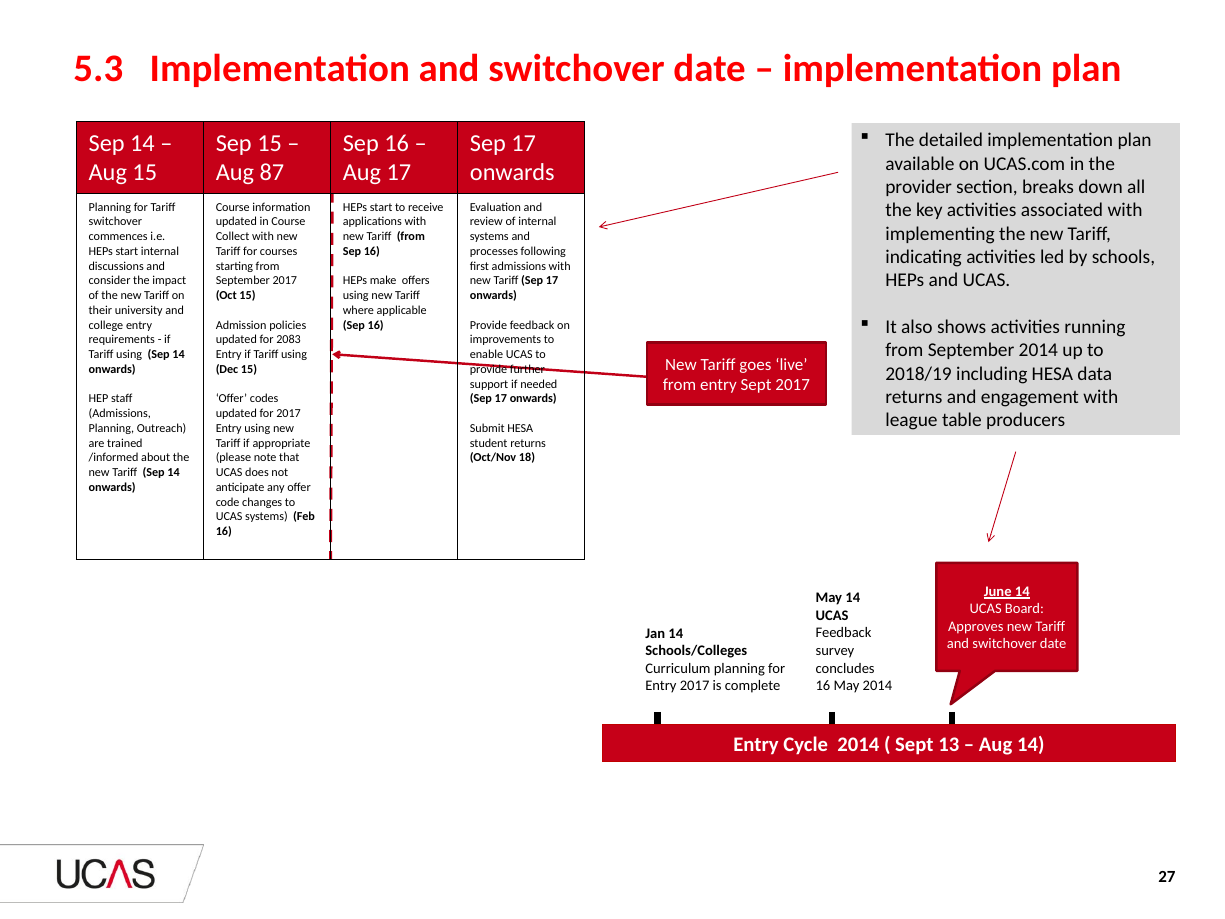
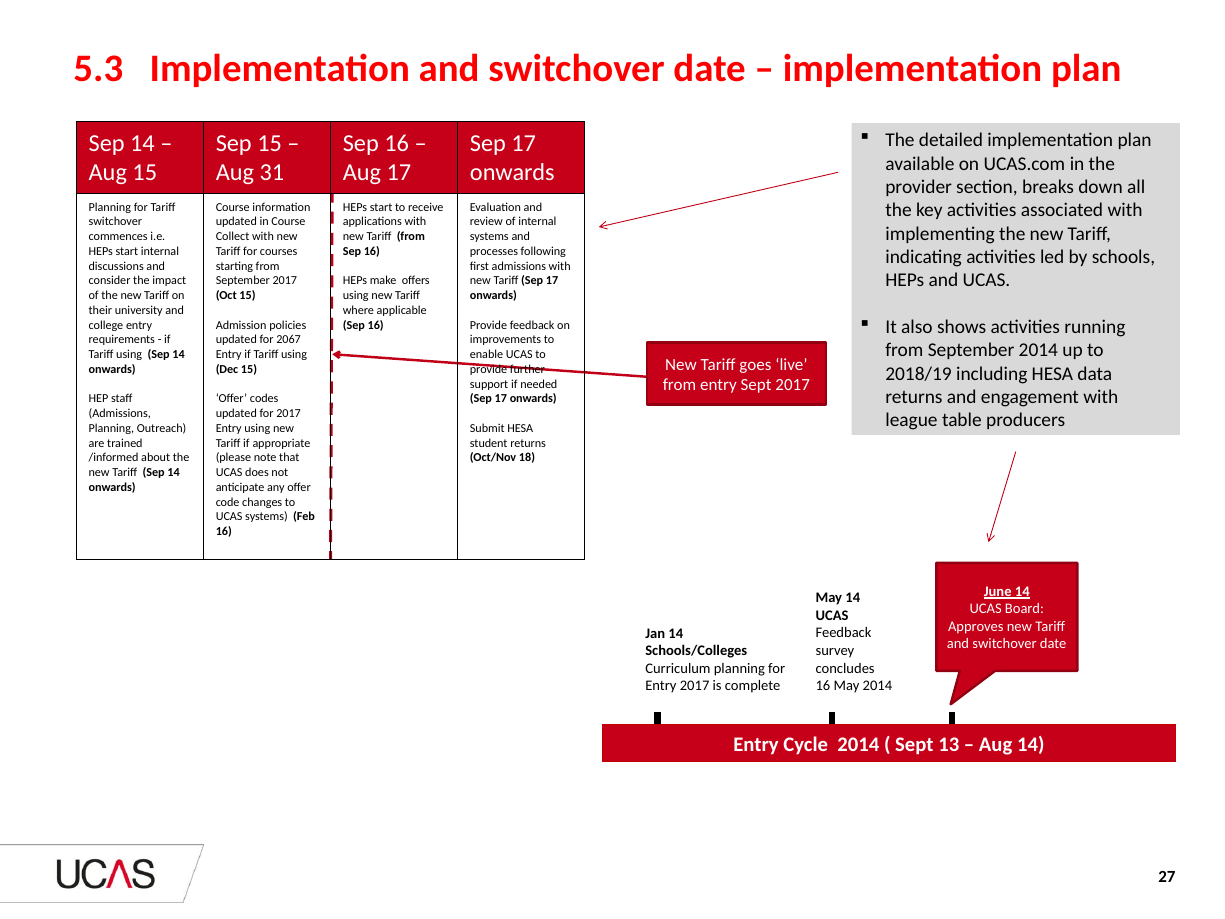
87: 87 -> 31
2083: 2083 -> 2067
